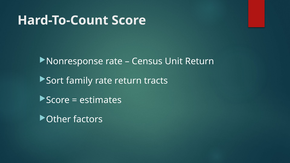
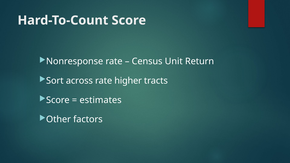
family: family -> across
rate return: return -> higher
